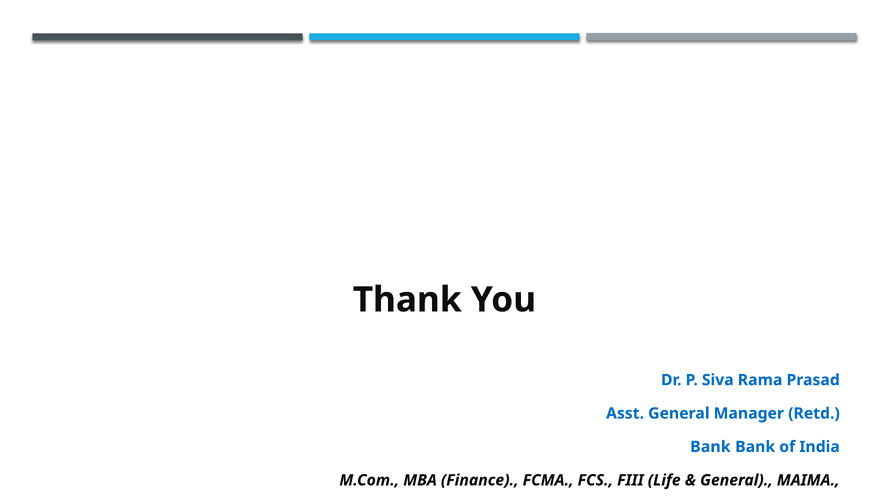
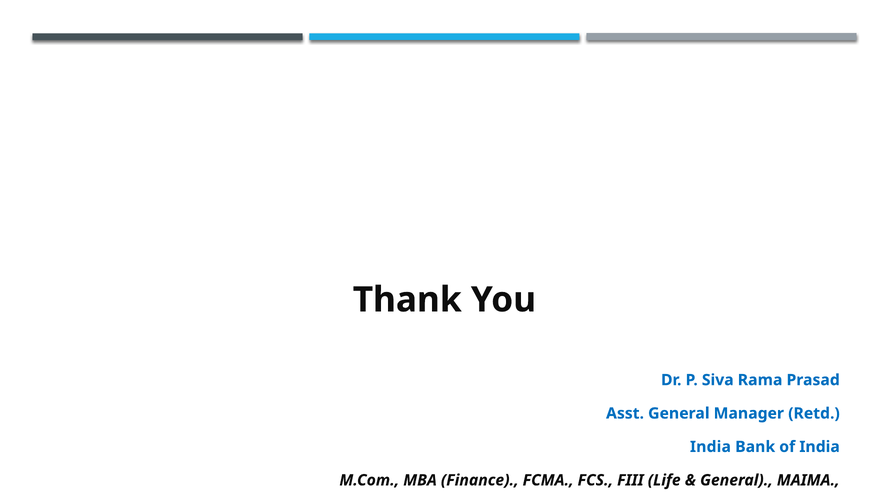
Bank at (710, 447): Bank -> India
